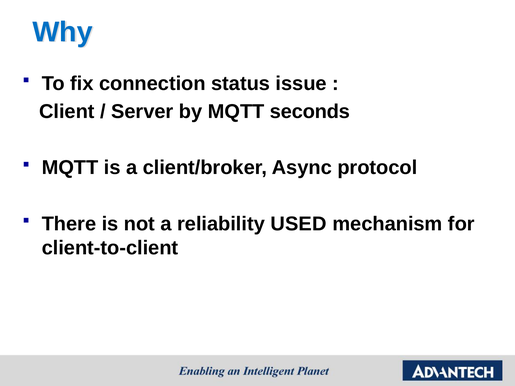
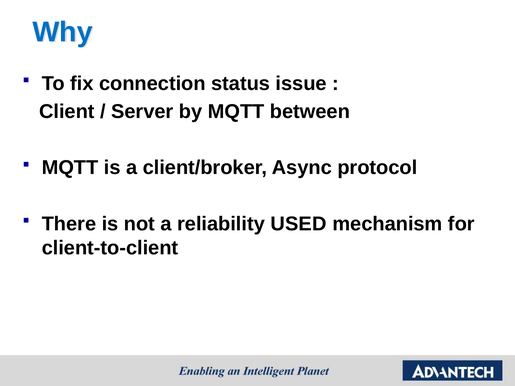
seconds: seconds -> between
